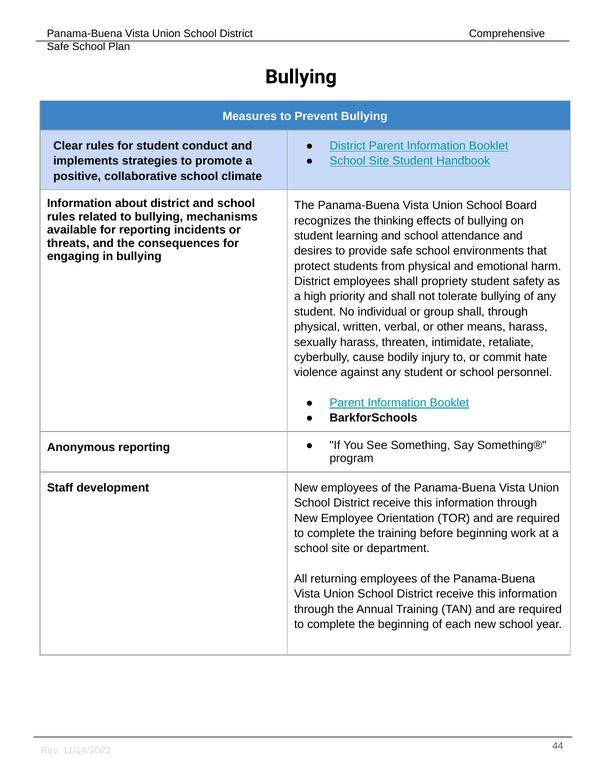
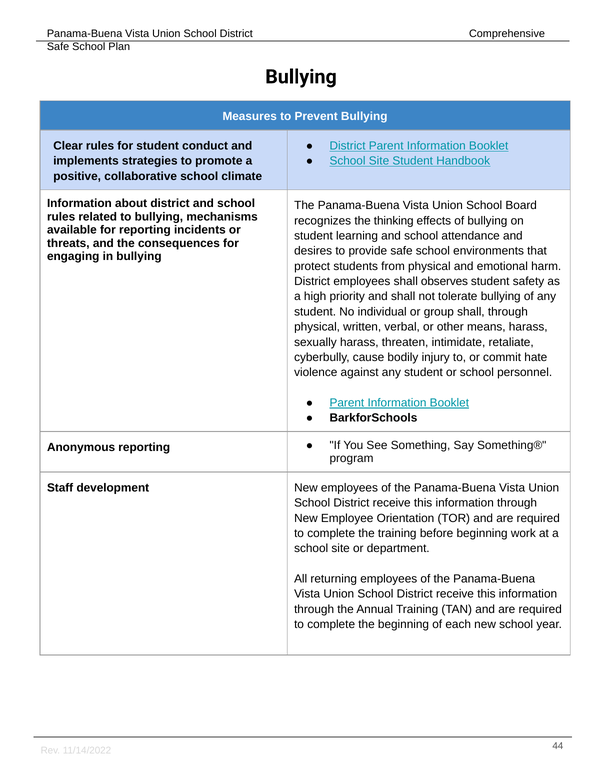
propriety: propriety -> observes
